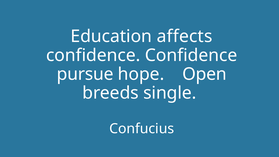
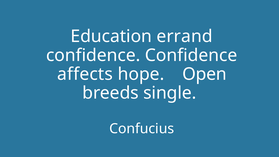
affects: affects -> errand
pursue: pursue -> affects
